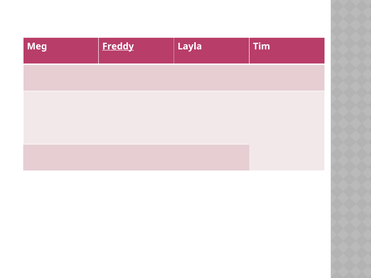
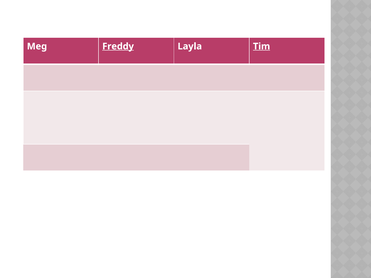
Tim underline: none -> present
